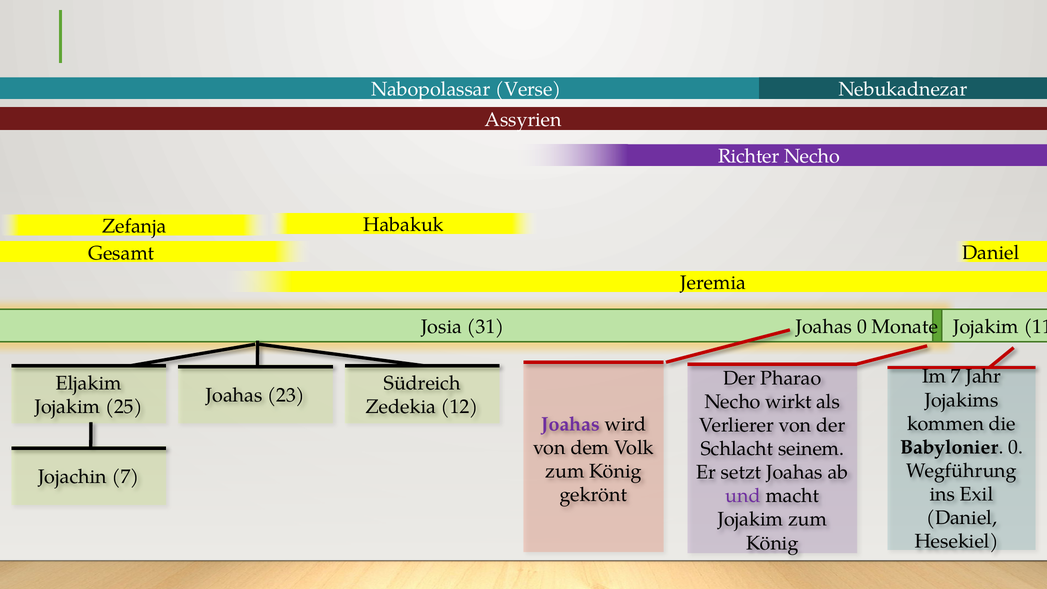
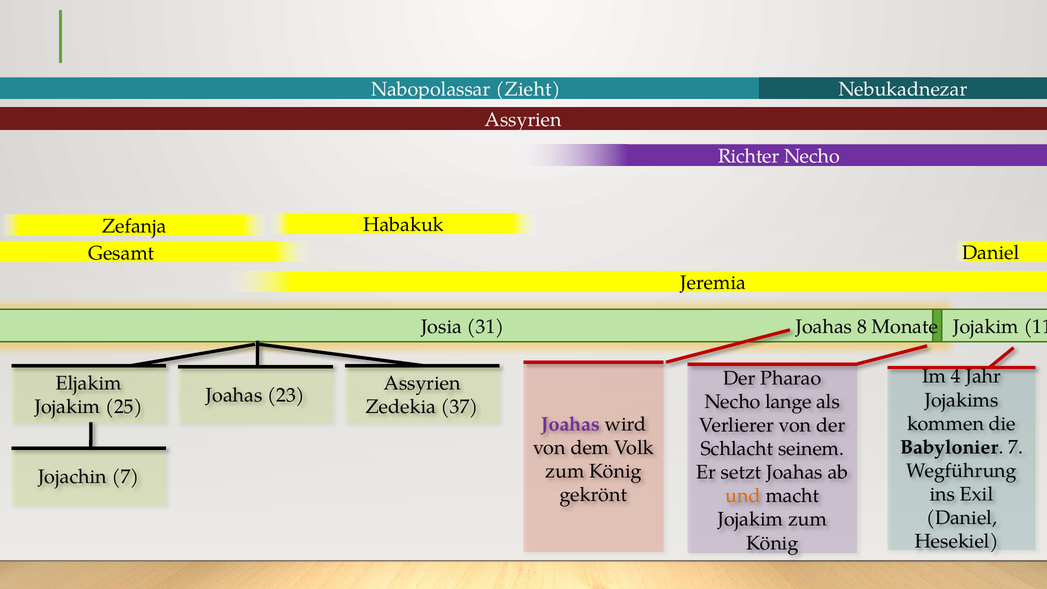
Verse: Verse -> Zieht
Joahas 0: 0 -> 8
Im 7: 7 -> 4
Südreich at (422, 383): Südreich -> Assyrien
wirkt: wirkt -> lange
12: 12 -> 37
Babylonier 0: 0 -> 7
und colour: purple -> orange
